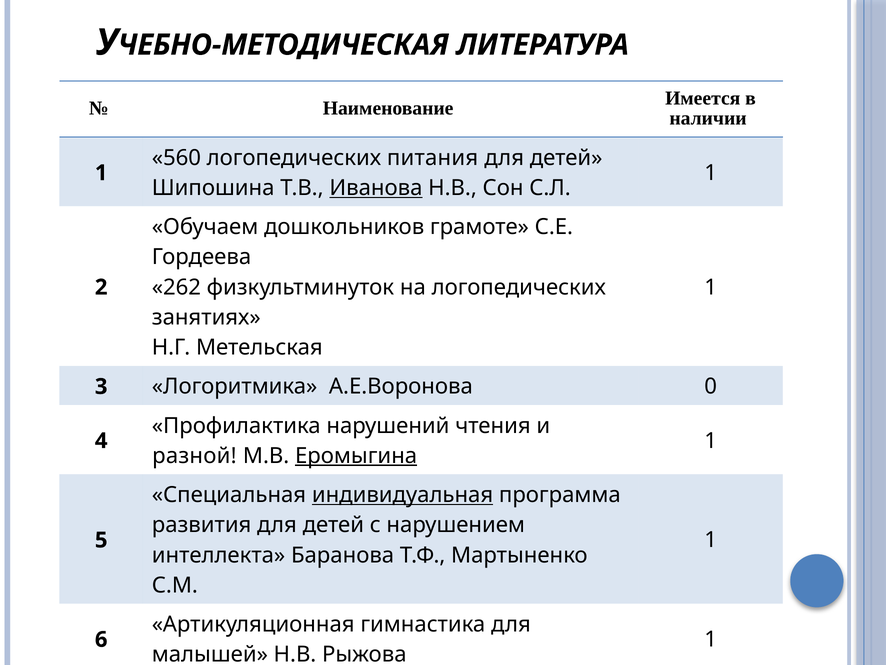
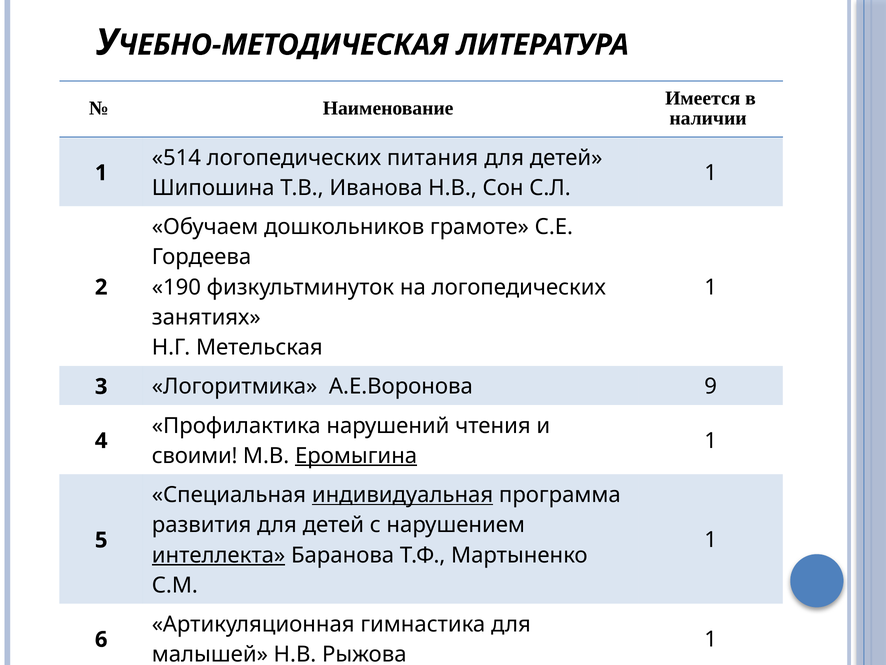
560: 560 -> 514
Иванова underline: present -> none
262: 262 -> 190
0: 0 -> 9
разной: разной -> своими
интеллекта underline: none -> present
